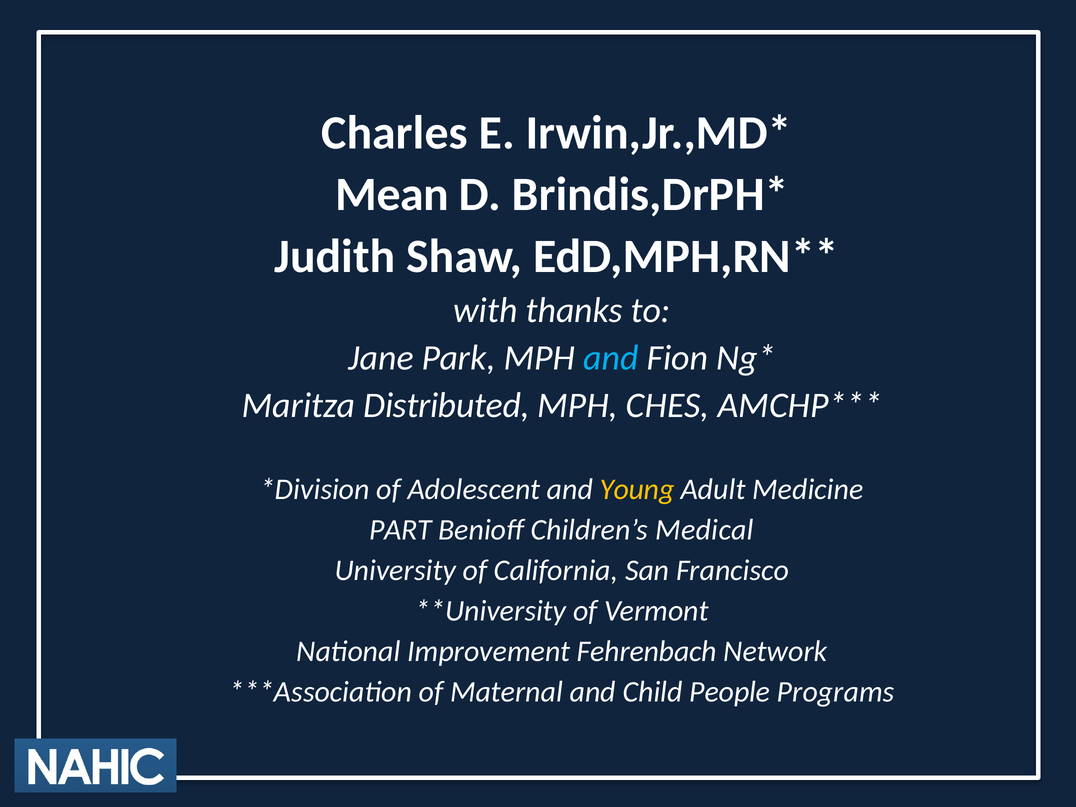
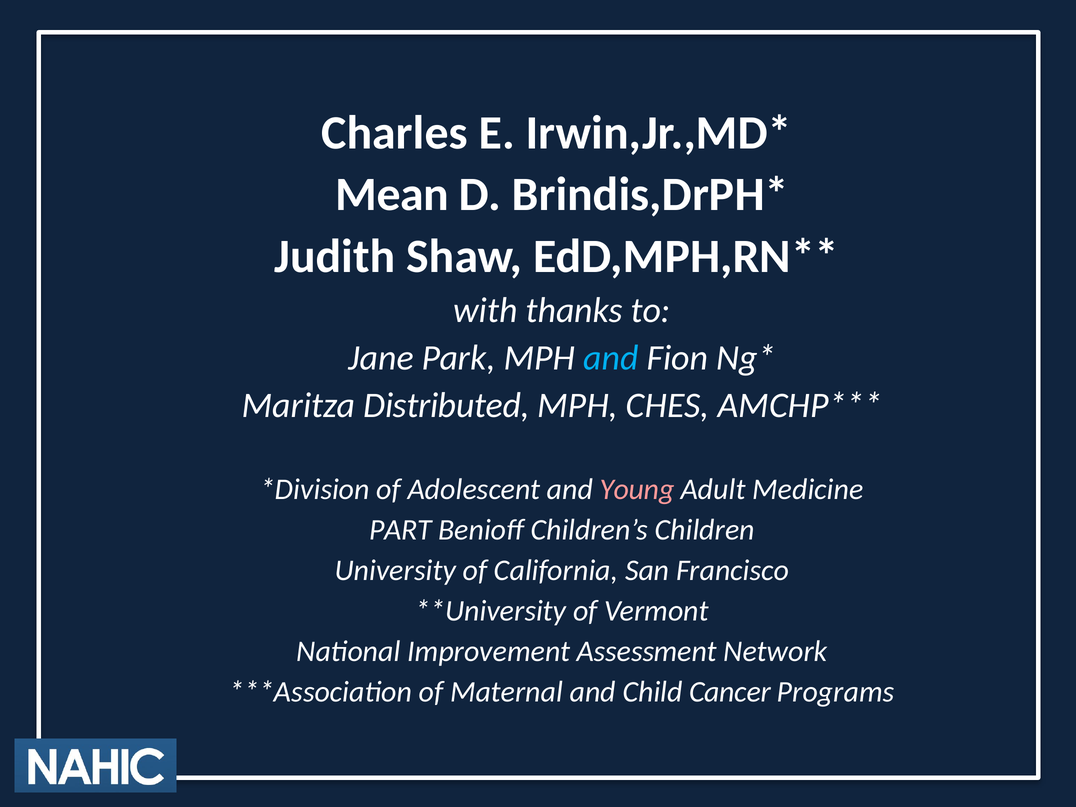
Young colour: yellow -> pink
Medical: Medical -> Children
Fehrenbach: Fehrenbach -> Assessment
People: People -> Cancer
